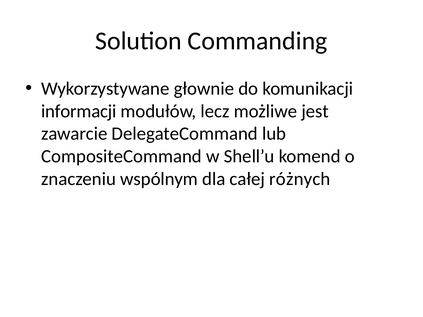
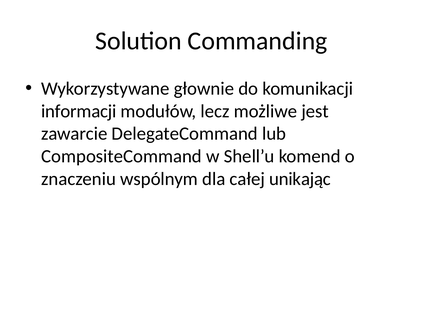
różnych: różnych -> unikając
